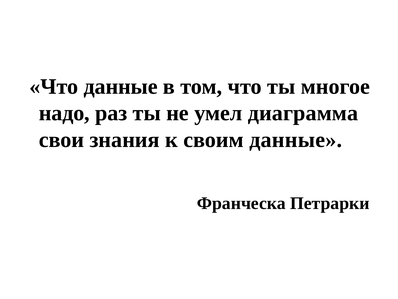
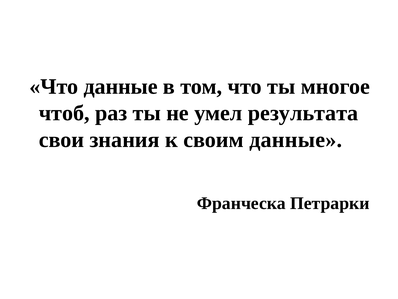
надо: надо -> чтоб
диаграмма: диаграмма -> результата
